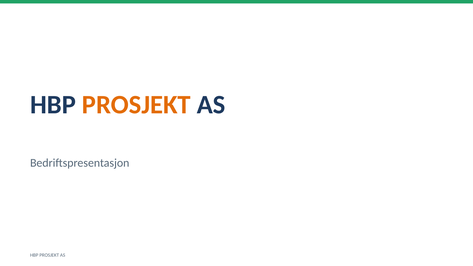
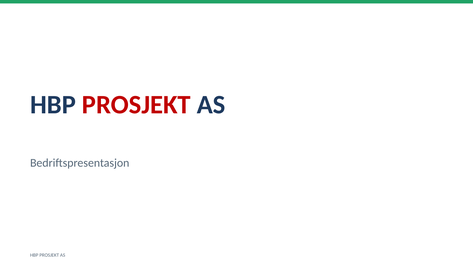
PROSJEKT at (136, 105) colour: orange -> red
